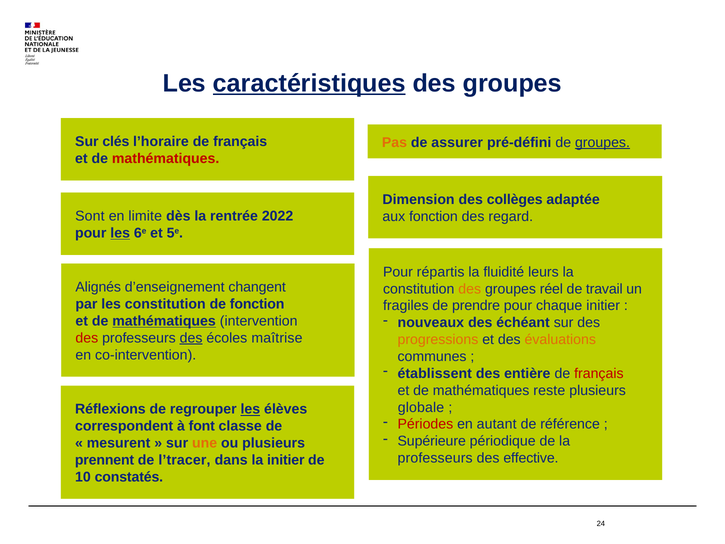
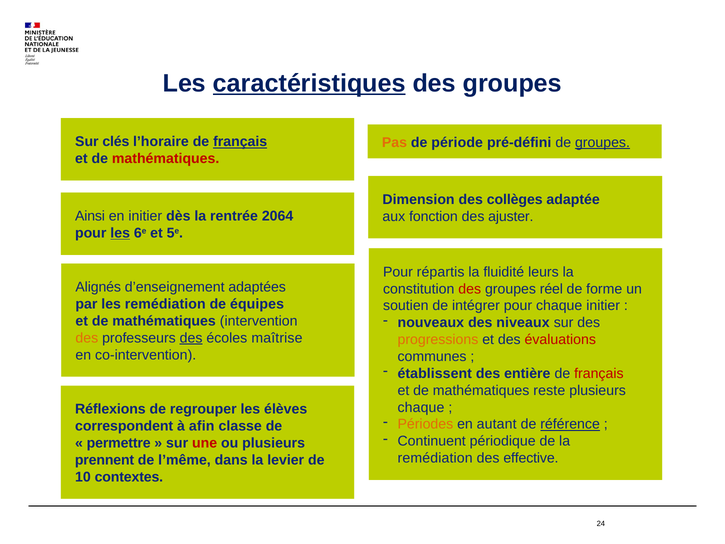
français at (240, 142) underline: none -> present
assurer: assurer -> période
Sont: Sont -> Ainsi
en limite: limite -> initier
2022: 2022 -> 2064
regard: regard -> ajuster
changent: changent -> adaptées
des at (470, 289) colour: orange -> red
travail: travail -> forme
les constitution: constitution -> remédiation
de fonction: fonction -> équipes
fragiles: fragiles -> soutien
prendre: prendre -> intégrer
mathématiques at (164, 321) underline: present -> none
échéant: échéant -> niveaux
des at (87, 338) colour: red -> orange
évaluations colour: orange -> red
globale at (421, 407): globale -> chaque
les at (250, 409) underline: present -> none
Périodes colour: red -> orange
référence underline: none -> present
font: font -> afin
Supérieure: Supérieure -> Continuent
mesurent: mesurent -> permettre
une colour: orange -> red
professeurs at (435, 458): professeurs -> remédiation
l’tracer: l’tracer -> l’même
la initier: initier -> levier
constatés: constatés -> contextes
